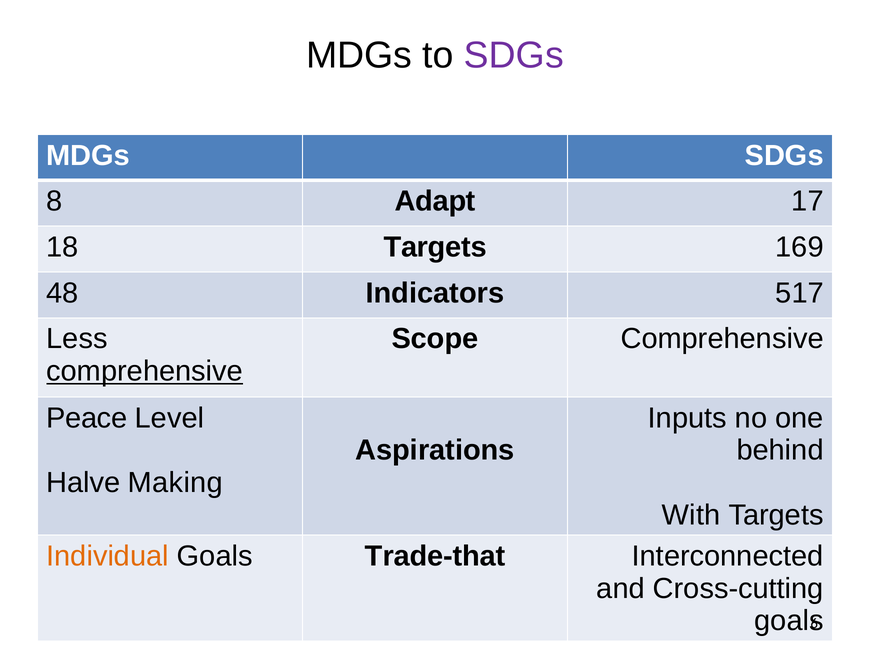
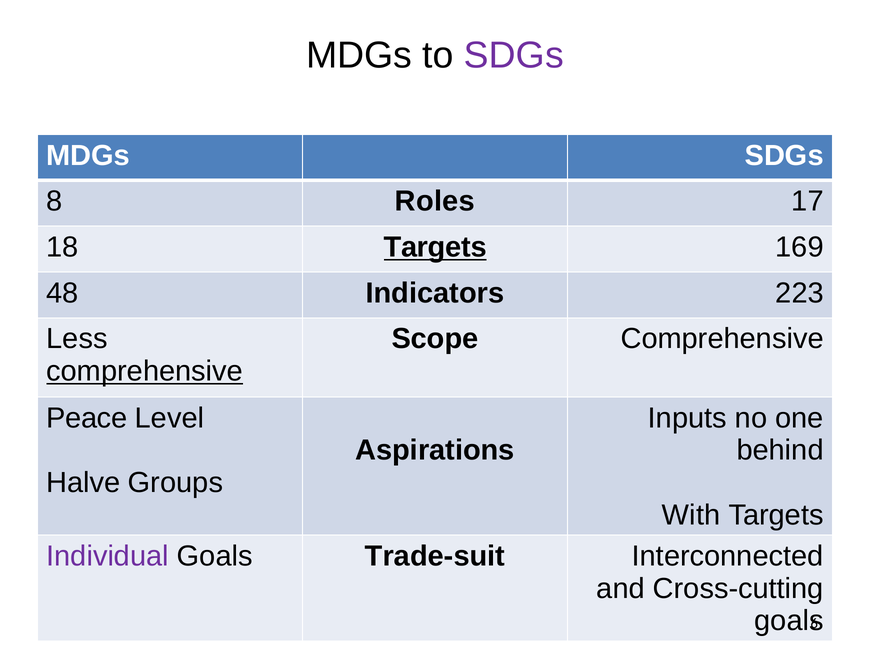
Adapt: Adapt -> Roles
Targets at (435, 247) underline: none -> present
517: 517 -> 223
Making: Making -> Groups
Individual colour: orange -> purple
Trade-that: Trade-that -> Trade-suit
